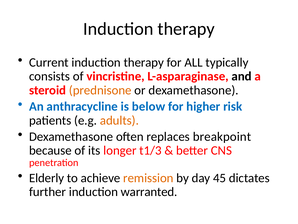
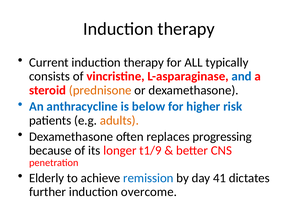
and colour: black -> blue
breakpoint: breakpoint -> progressing
t1/3: t1/3 -> t1/9
remission colour: orange -> blue
45: 45 -> 41
warranted: warranted -> overcome
